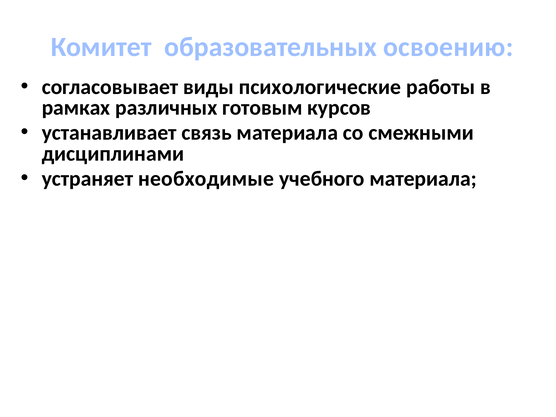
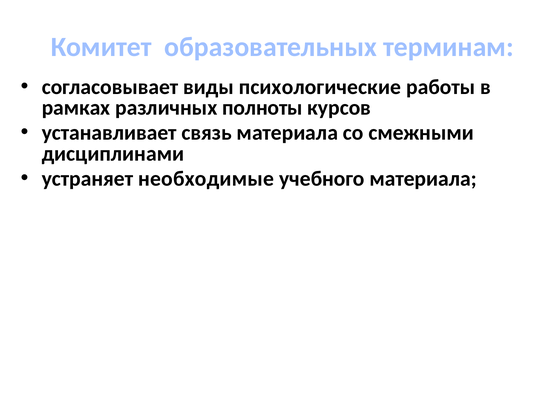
освоению: освоению -> терминам
готовым: готовым -> полноты
